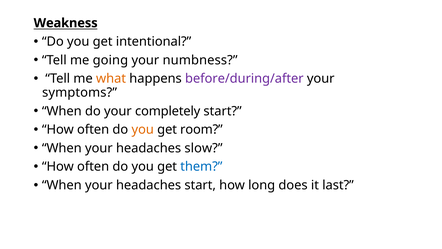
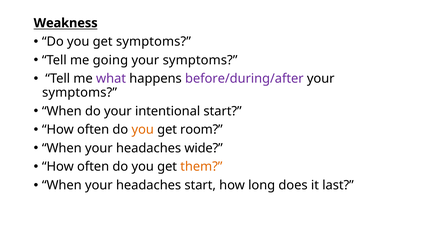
get intentional: intentional -> symptoms
numbness at (200, 60): numbness -> symptoms
what colour: orange -> purple
completely: completely -> intentional
slow: slow -> wide
them colour: blue -> orange
